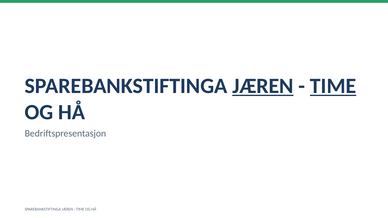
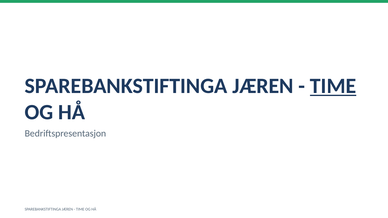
JÆREN at (263, 86) underline: present -> none
